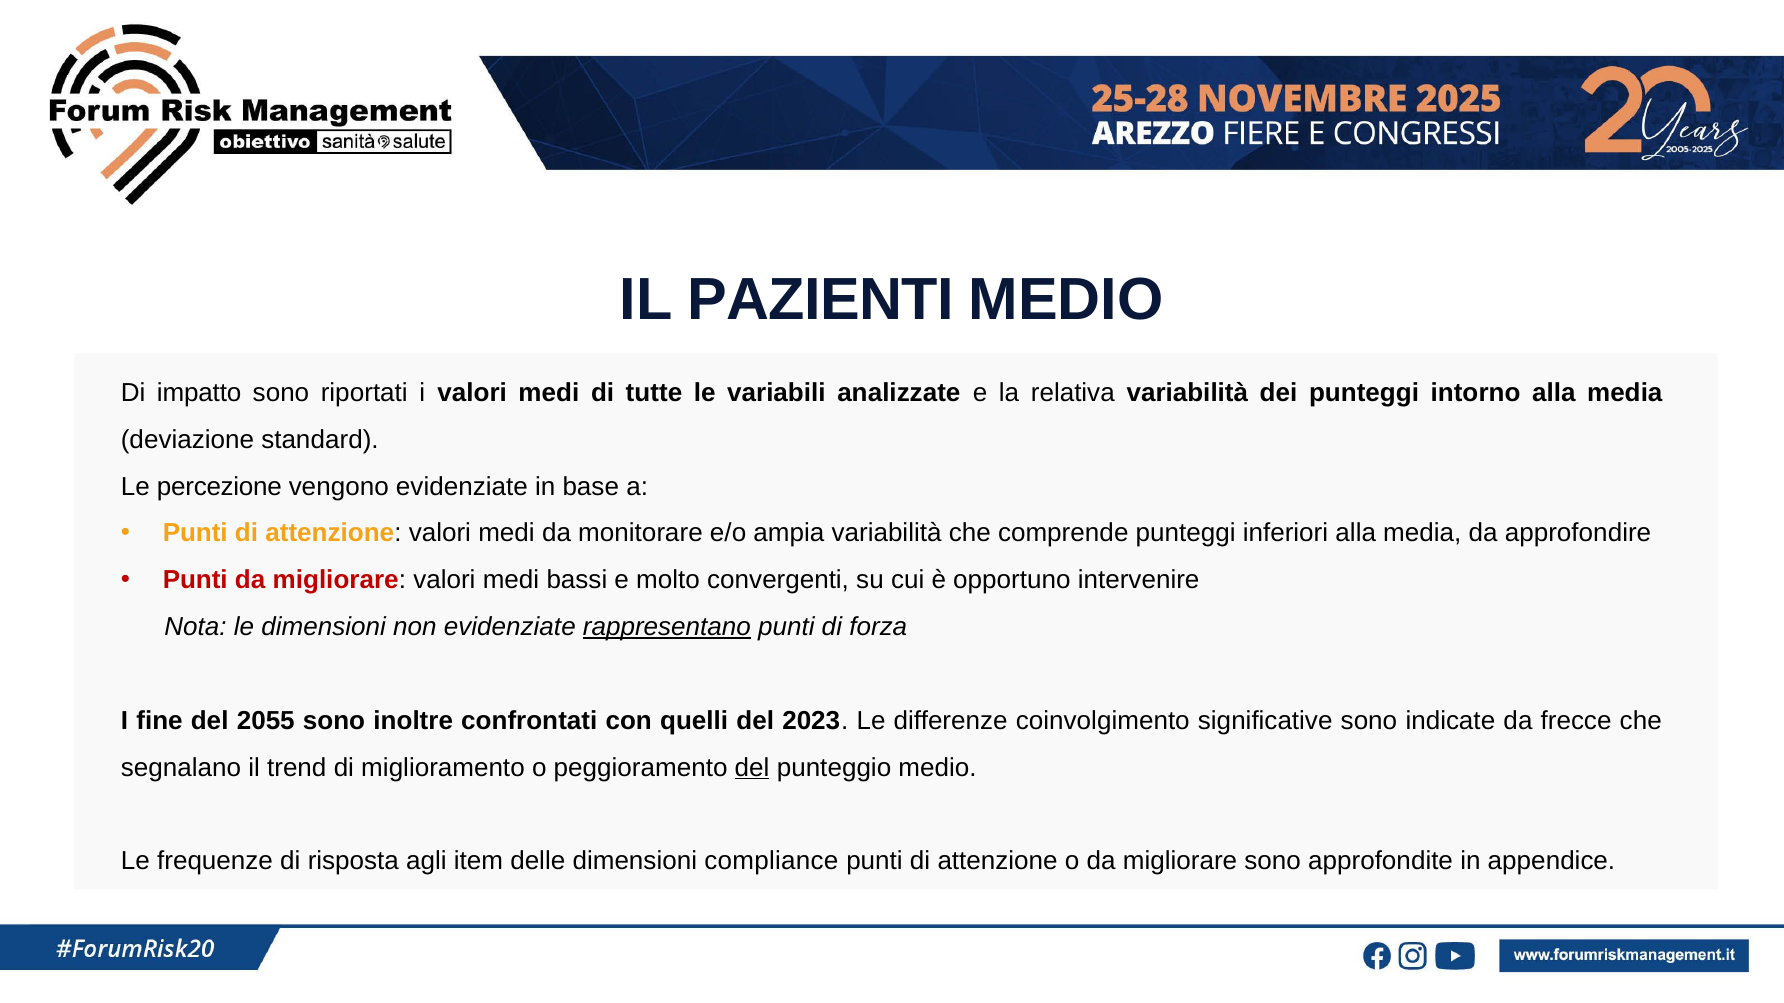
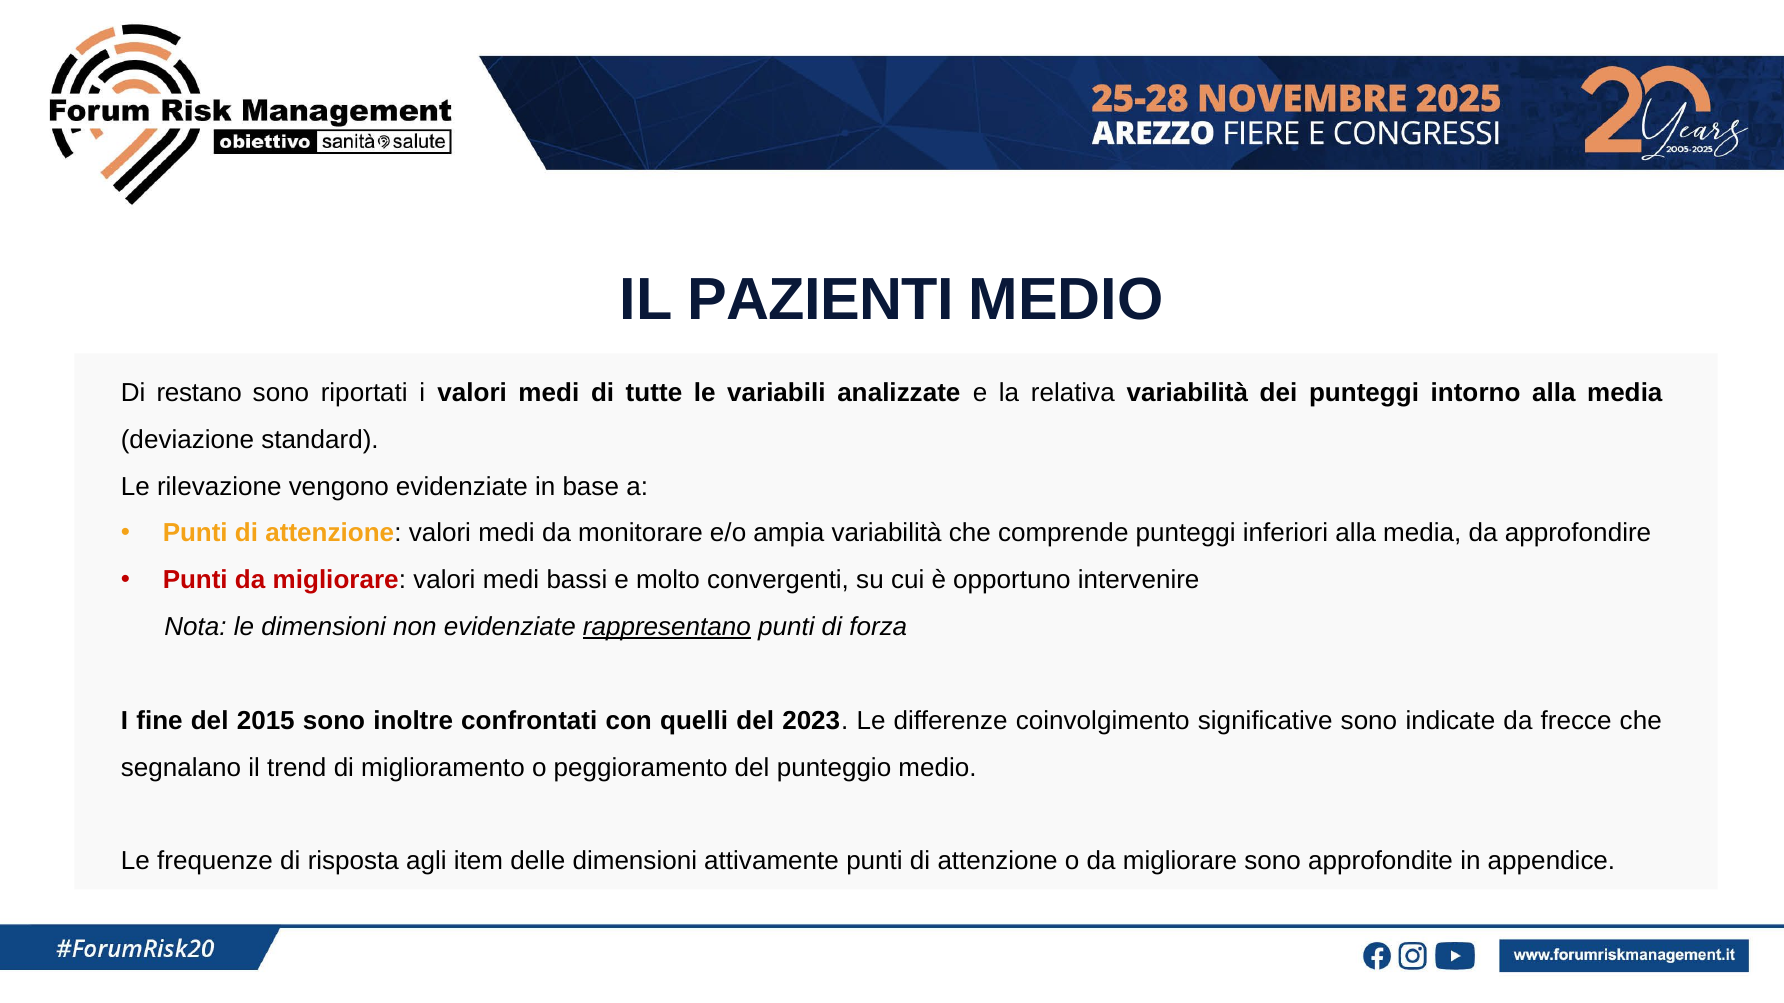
impatto: impatto -> restano
percezione: percezione -> rilevazione
2055: 2055 -> 2015
del at (752, 768) underline: present -> none
compliance: compliance -> attivamente
